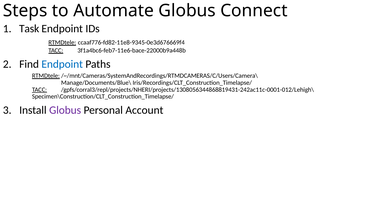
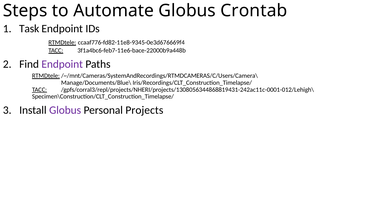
Connect: Connect -> Crontab
Endpoint at (62, 64) colour: blue -> purple
Account: Account -> Projects
